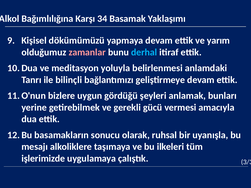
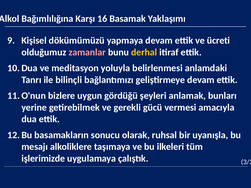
34: 34 -> 16
yarım: yarım -> ücreti
derhal colour: light blue -> yellow
